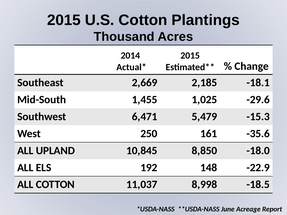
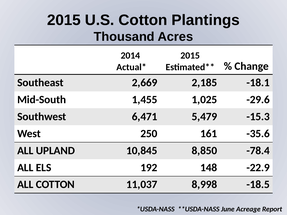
-18.0: -18.0 -> -78.4
